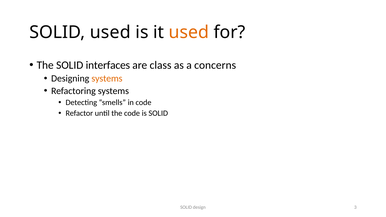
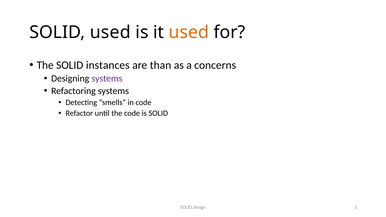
interfaces: interfaces -> instances
class: class -> than
systems at (107, 79) colour: orange -> purple
